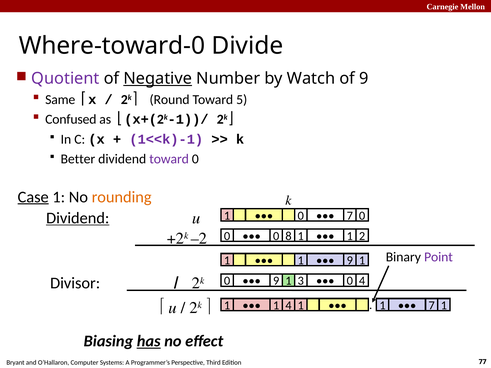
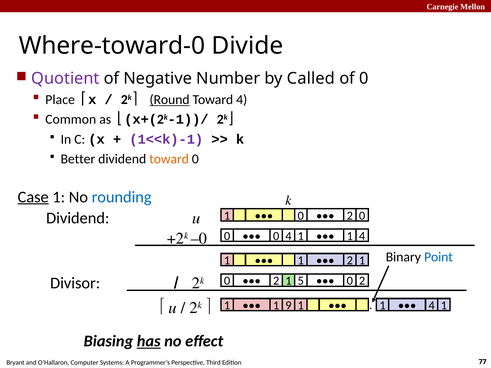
Negative underline: present -> none
Watch: Watch -> Called
of 9: 9 -> 0
Same: Same -> Place
Round underline: none -> present
Toward 5: 5 -> 4
Confused: Confused -> Common
toward at (169, 159) colour: purple -> orange
rounding colour: orange -> blue
7 at (350, 216): 7 -> 2
Dividend at (78, 218) underline: present -> none
0 8: 8 -> 4
1 1 2: 2 -> 4
–2: –2 -> –0
Point colour: purple -> blue
1 9: 9 -> 2
9 at (276, 281): 9 -> 2
3: 3 -> 5
4 at (362, 281): 4 -> 2
1 4: 4 -> 9
7 at (432, 306): 7 -> 4
